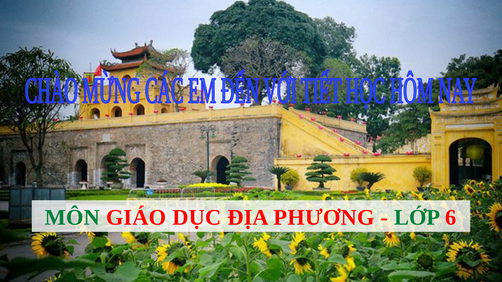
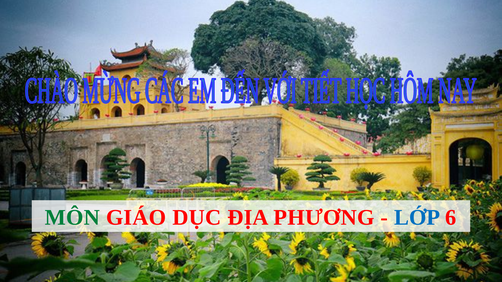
LỚP colour: green -> blue
